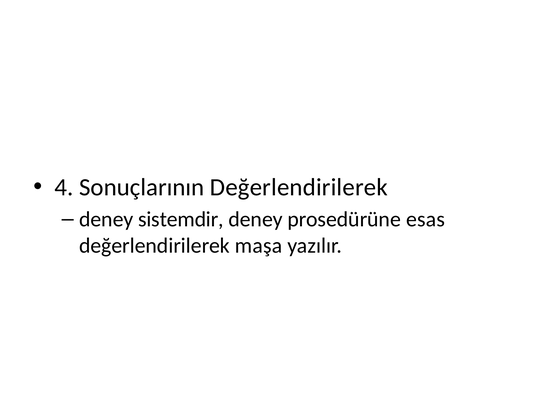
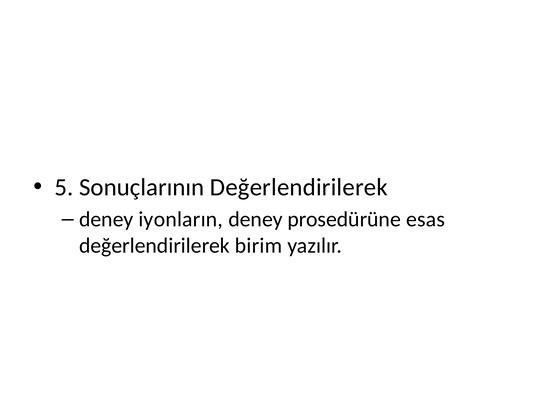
4: 4 -> 5
sistemdir: sistemdir -> iyonların
maşa: maşa -> birim
